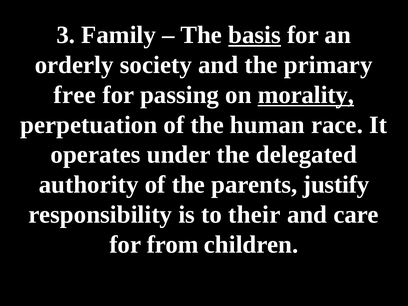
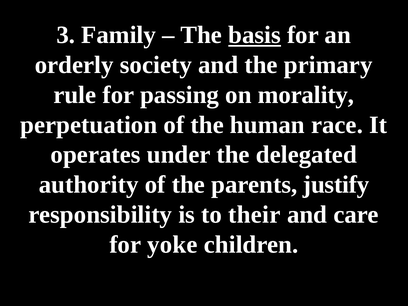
free: free -> rule
morality underline: present -> none
from: from -> yoke
